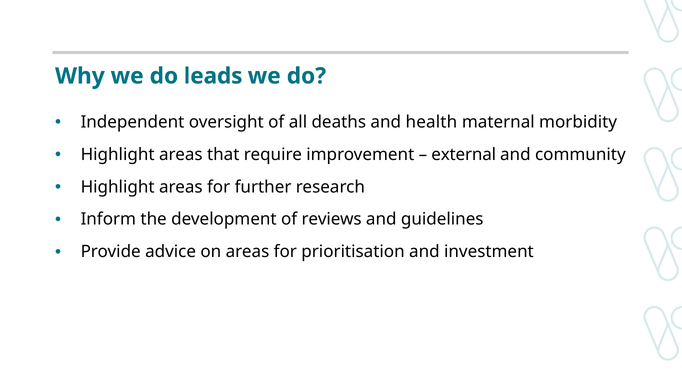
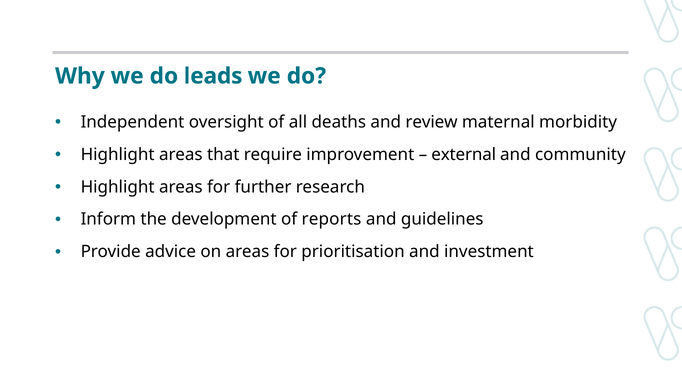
health: health -> review
reviews: reviews -> reports
